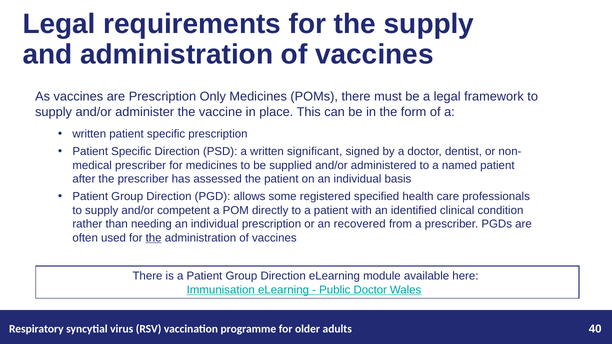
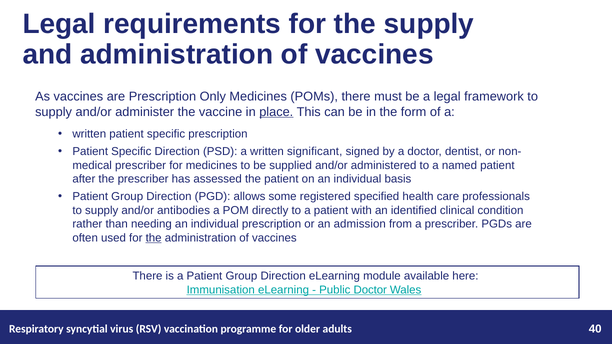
place underline: none -> present
competent: competent -> antibodies
recovered: recovered -> admission
